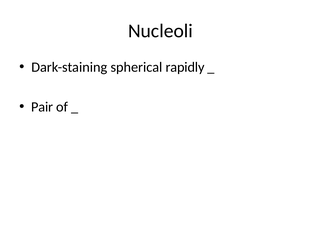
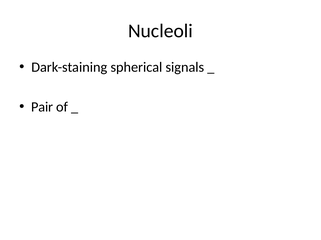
rapidly: rapidly -> signals
